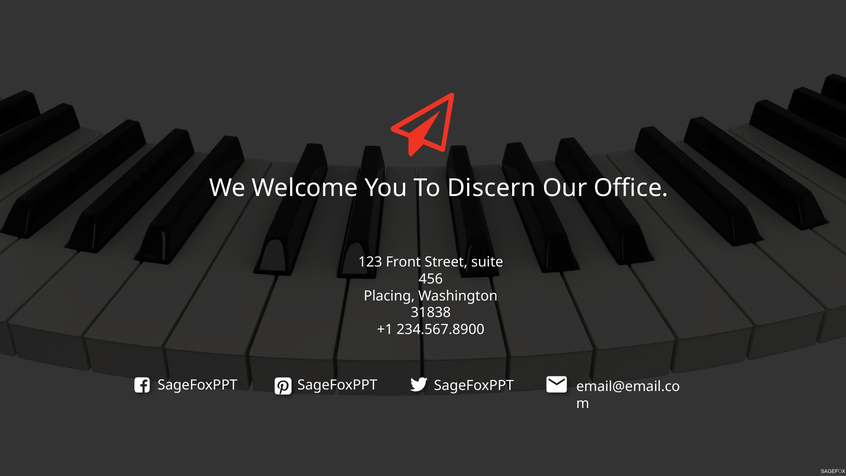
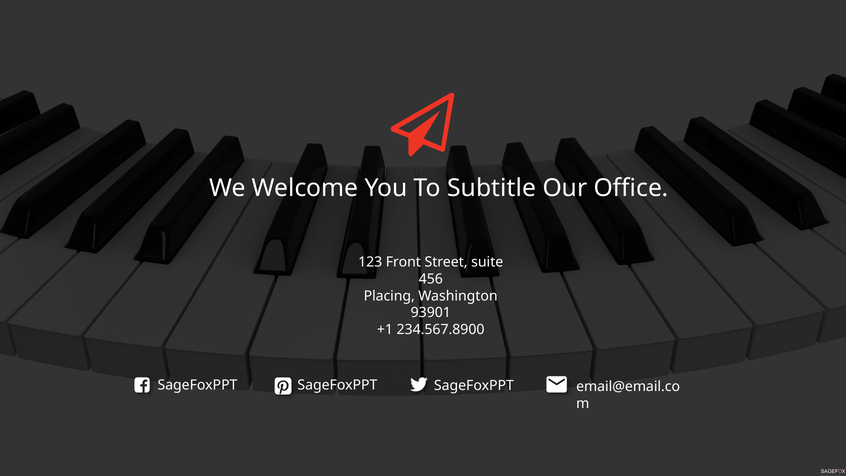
Discern: Discern -> Subtitle
31838: 31838 -> 93901
